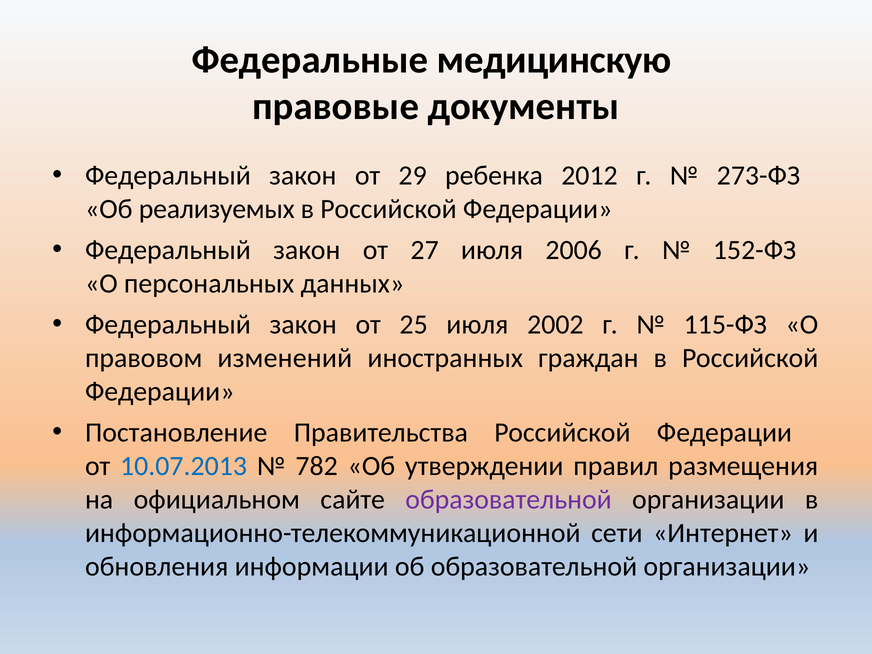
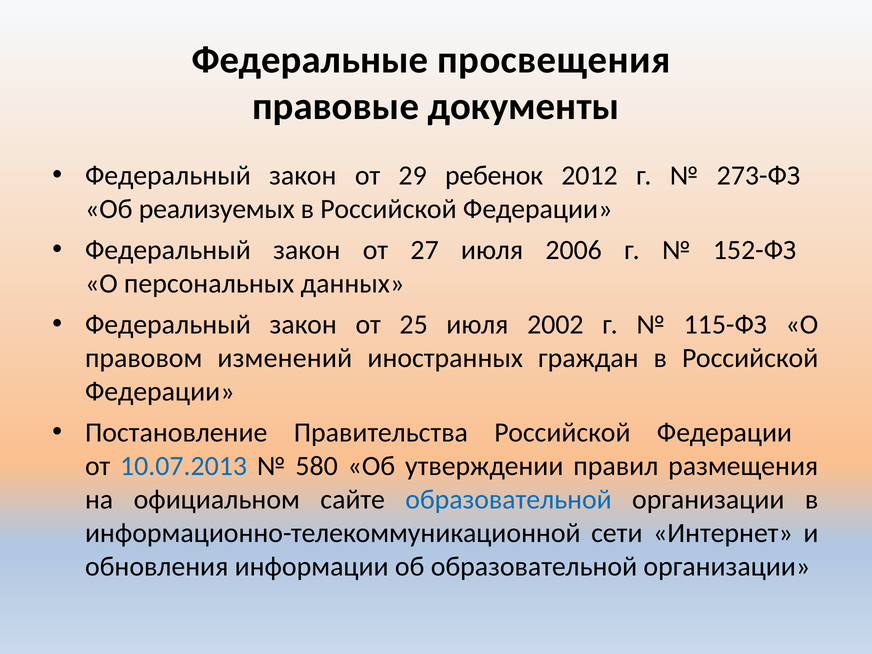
медицинскую: медицинскую -> просвещения
ребенка: ребенка -> ребенок
782: 782 -> 580
образовательной at (509, 500) colour: purple -> blue
